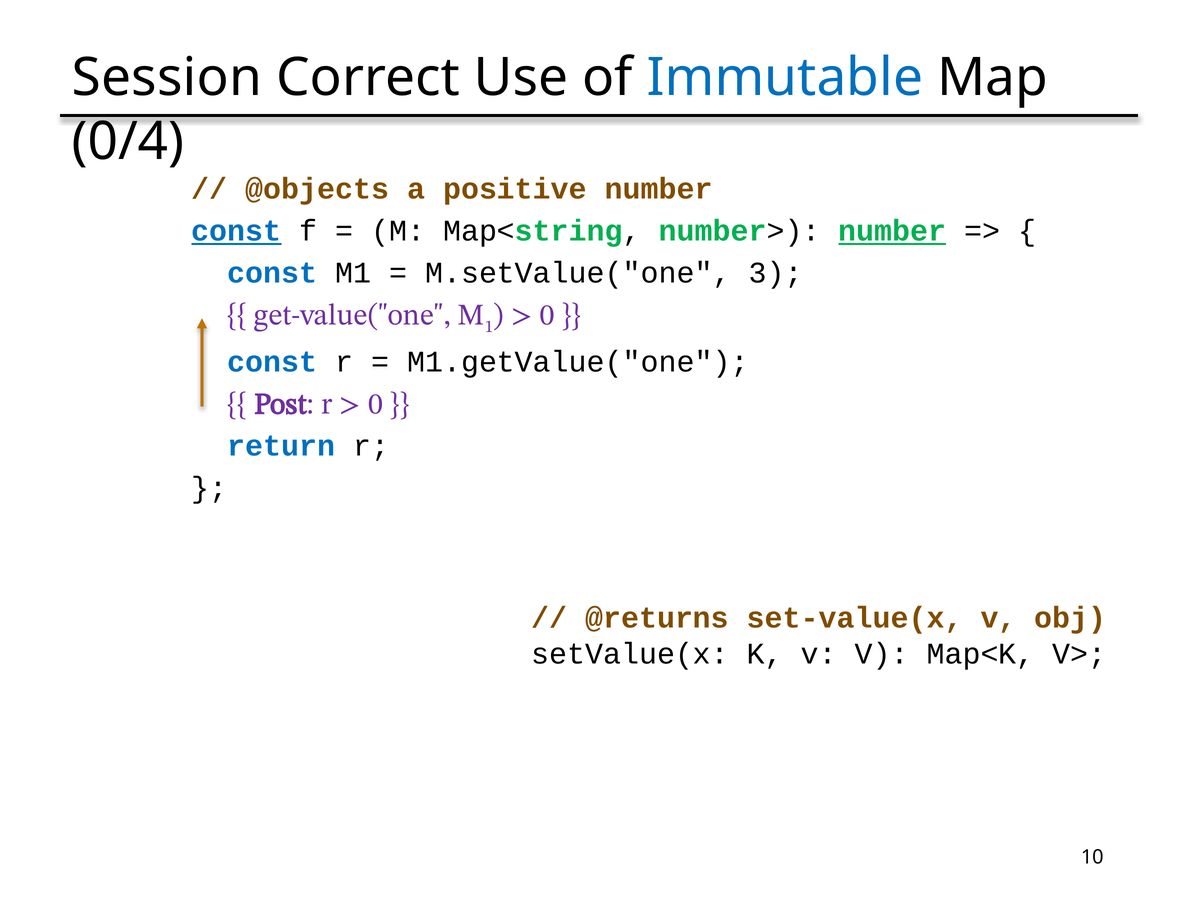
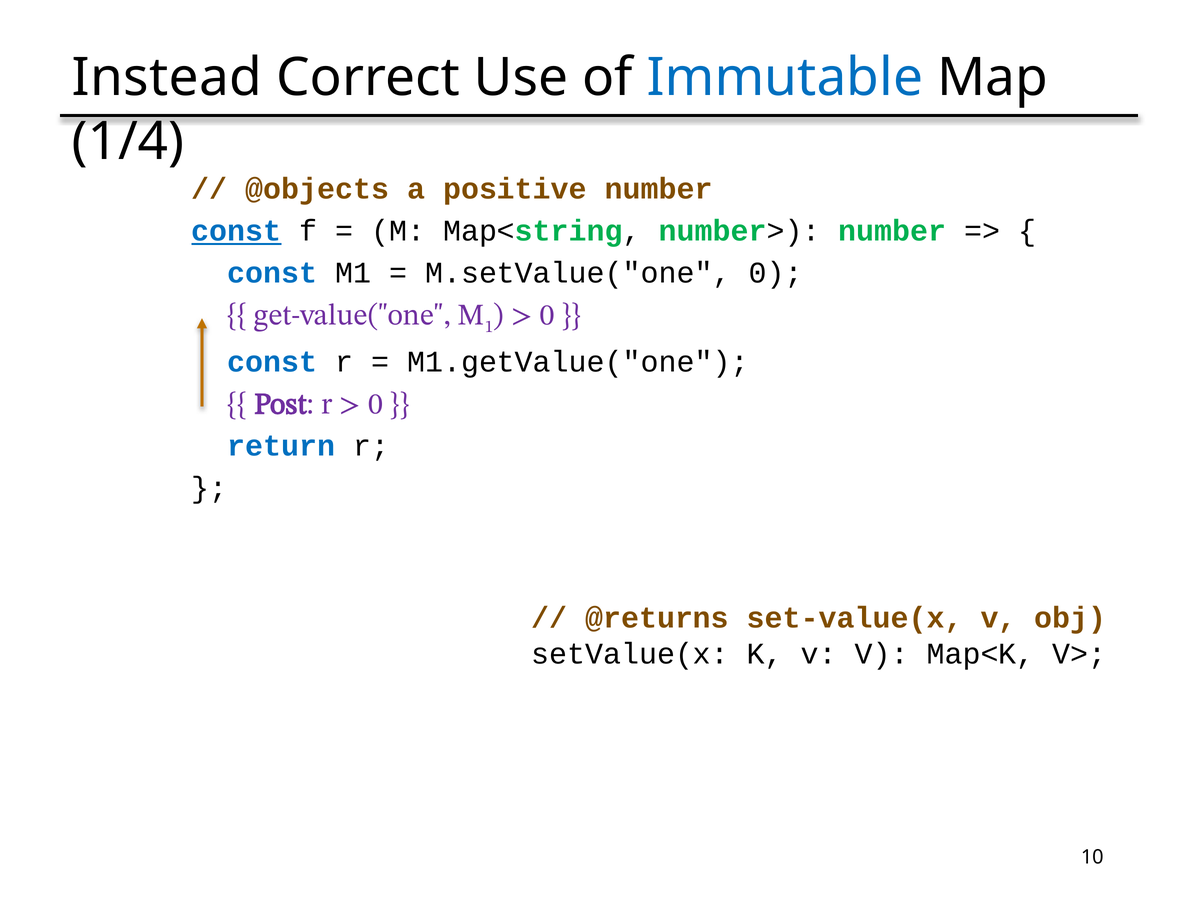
Session: Session -> Instead
0/4: 0/4 -> 1/4
number at (892, 231) underline: present -> none
M.setValue("one 3: 3 -> 0
